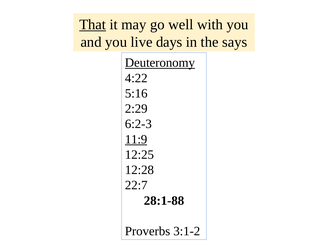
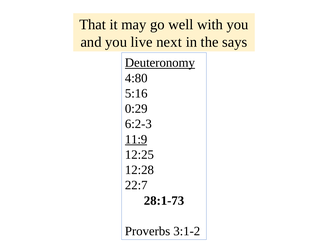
That underline: present -> none
days: days -> next
4:22: 4:22 -> 4:80
2:29: 2:29 -> 0:29
28:1-88: 28:1-88 -> 28:1-73
